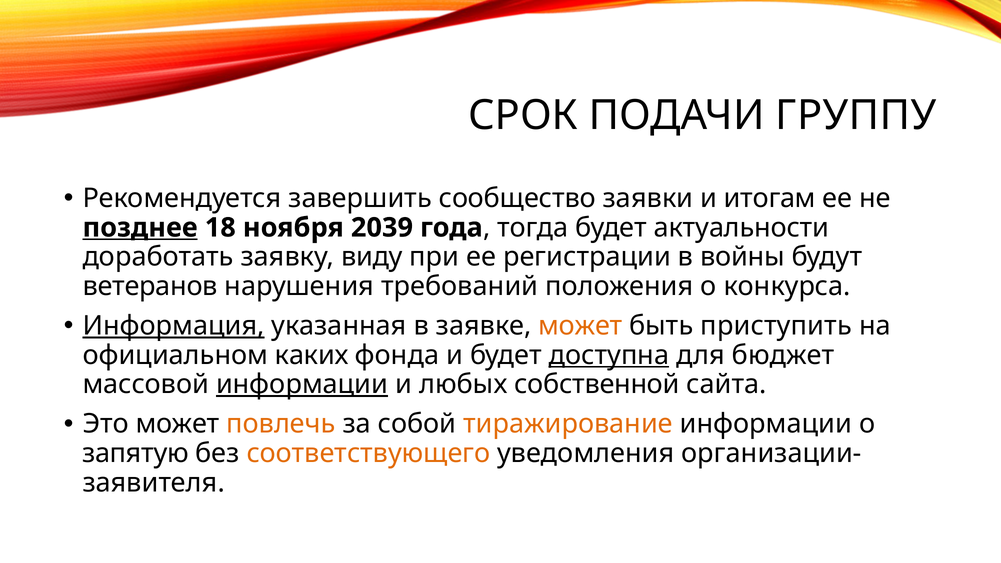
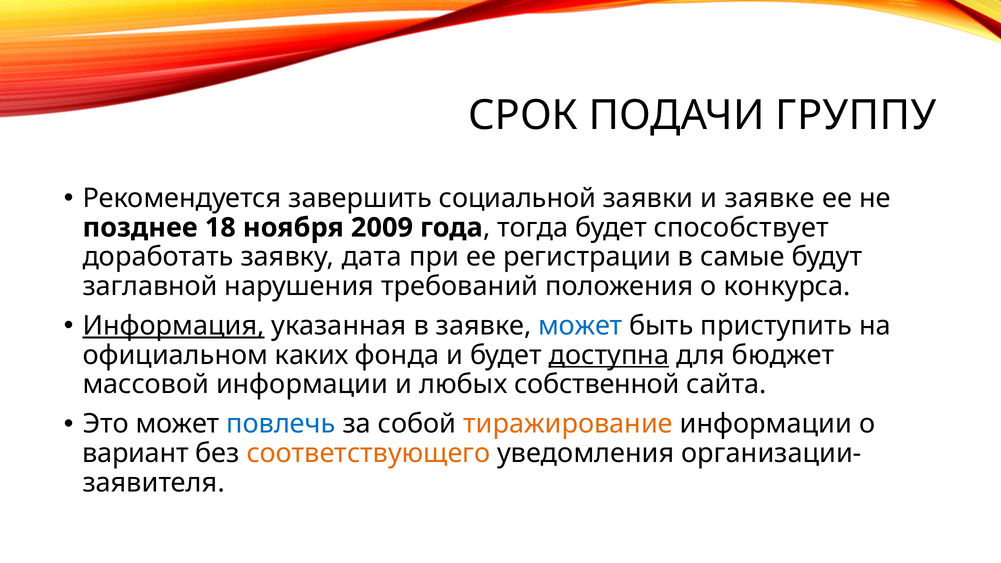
сообщество: сообщество -> социальной
и итогам: итогам -> заявке
позднее underline: present -> none
2039: 2039 -> 2009
актуальности: актуальности -> способствует
виду: виду -> дата
войны: войны -> самые
ветеранов: ветеранов -> заглавной
может at (580, 326) colour: orange -> blue
информации at (302, 384) underline: present -> none
повлечь colour: orange -> blue
запятую: запятую -> вариант
